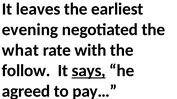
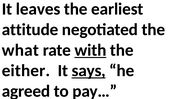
evening: evening -> attitude
with underline: none -> present
follow: follow -> either
